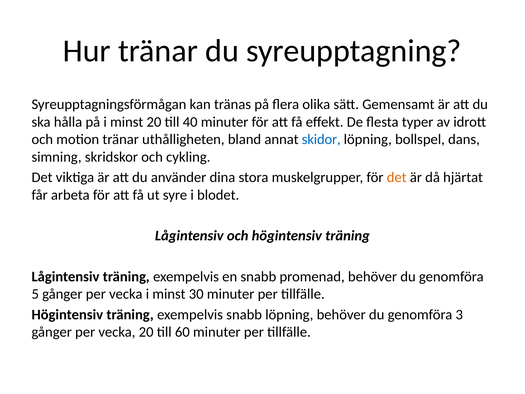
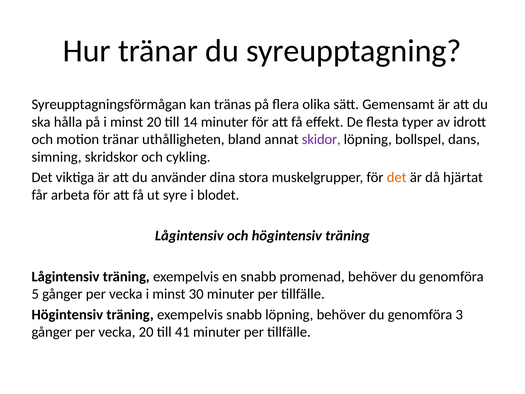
40: 40 -> 14
skidor colour: blue -> purple
60: 60 -> 41
